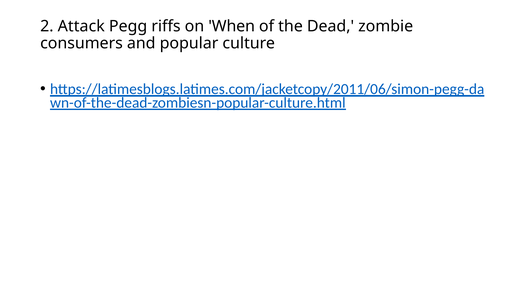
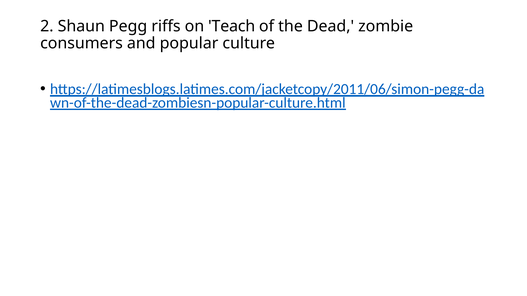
Attack: Attack -> Shaun
When: When -> Teach
